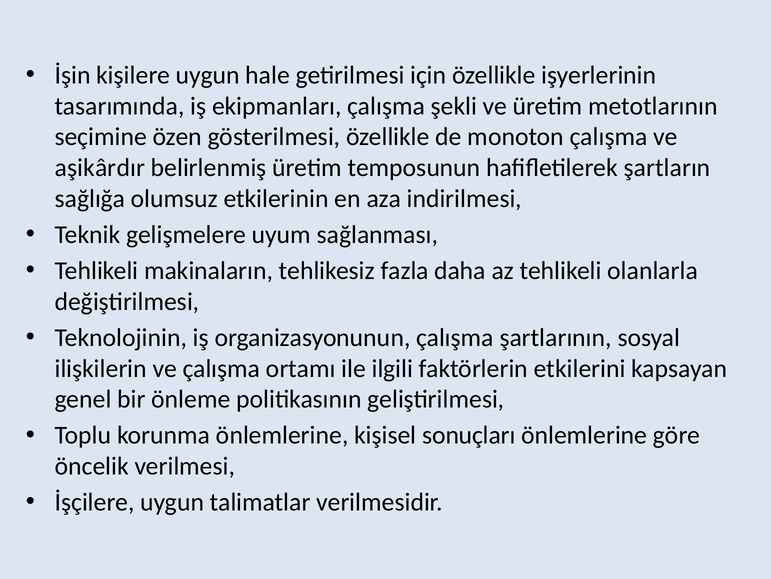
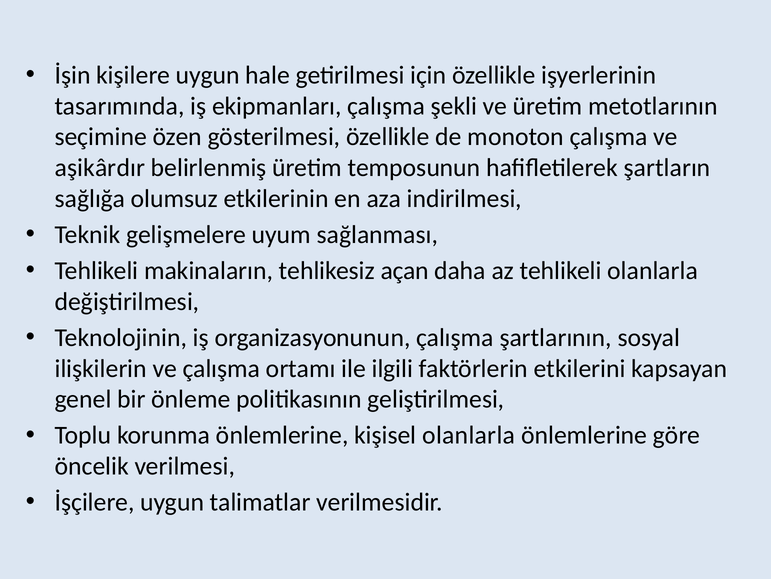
fazla: fazla -> açan
kişisel sonuçları: sonuçları -> olanlarla
